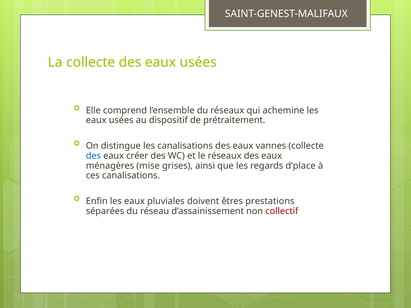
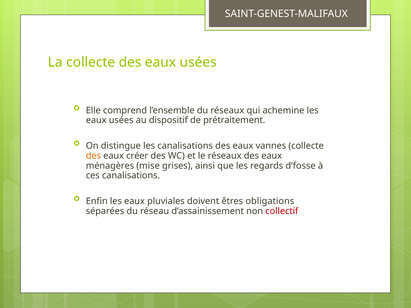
des at (93, 156) colour: blue -> orange
d’place: d’place -> d’fosse
prestations: prestations -> obligations
